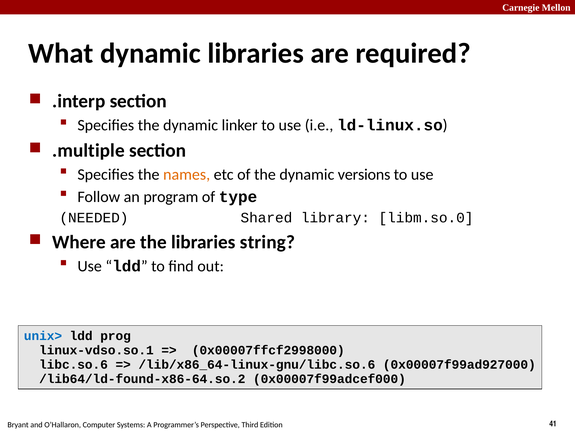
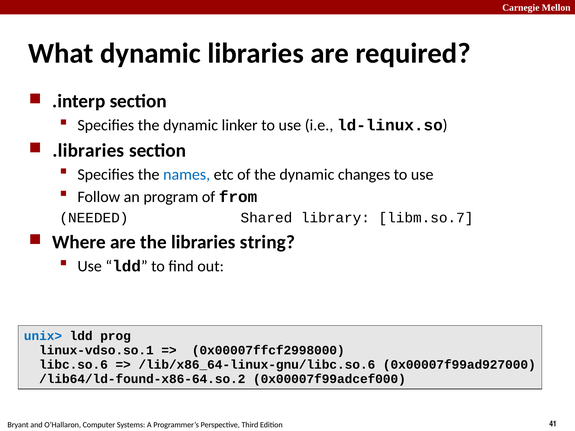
.multiple: .multiple -> .libraries
names colour: orange -> blue
versions: versions -> changes
type: type -> from
libm.so.0: libm.so.0 -> libm.so.7
